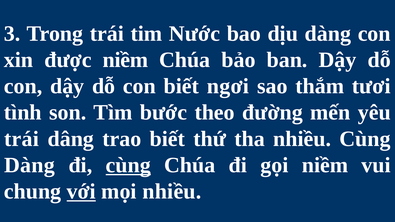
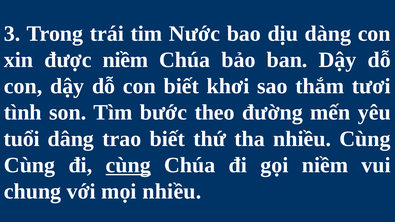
ngơi: ngơi -> khơi
trái at (21, 139): trái -> tuổi
Dàng at (29, 165): Dàng -> Cùng
với underline: present -> none
